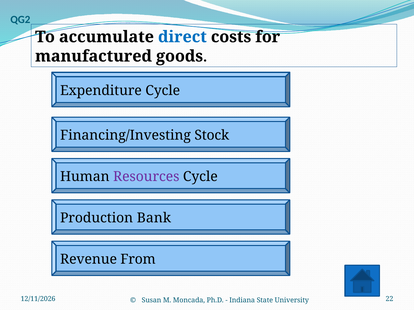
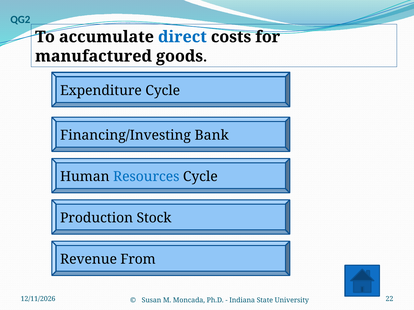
Stock: Stock -> Bank
Resources colour: purple -> blue
Bank: Bank -> Stock
